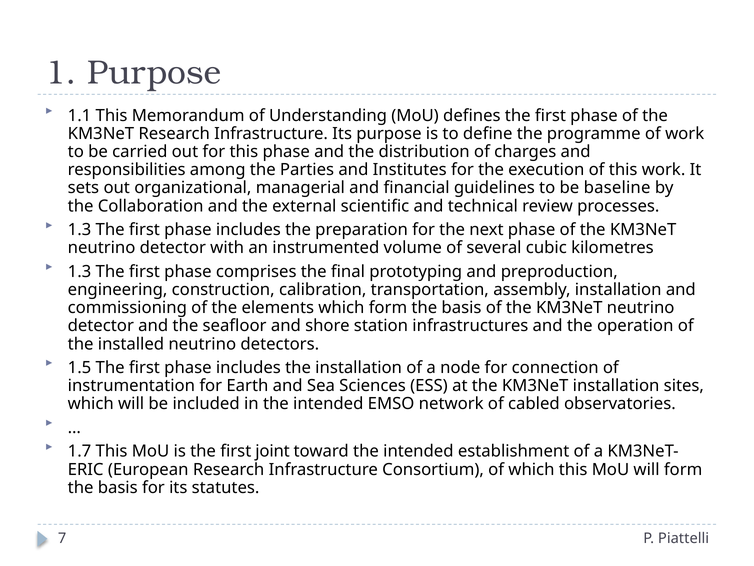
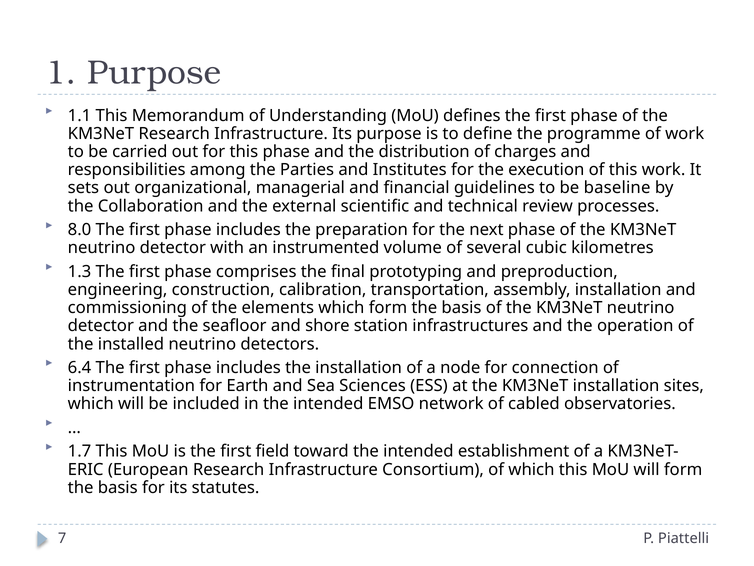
1.3 at (80, 230): 1.3 -> 8.0
1.5: 1.5 -> 6.4
joint: joint -> field
